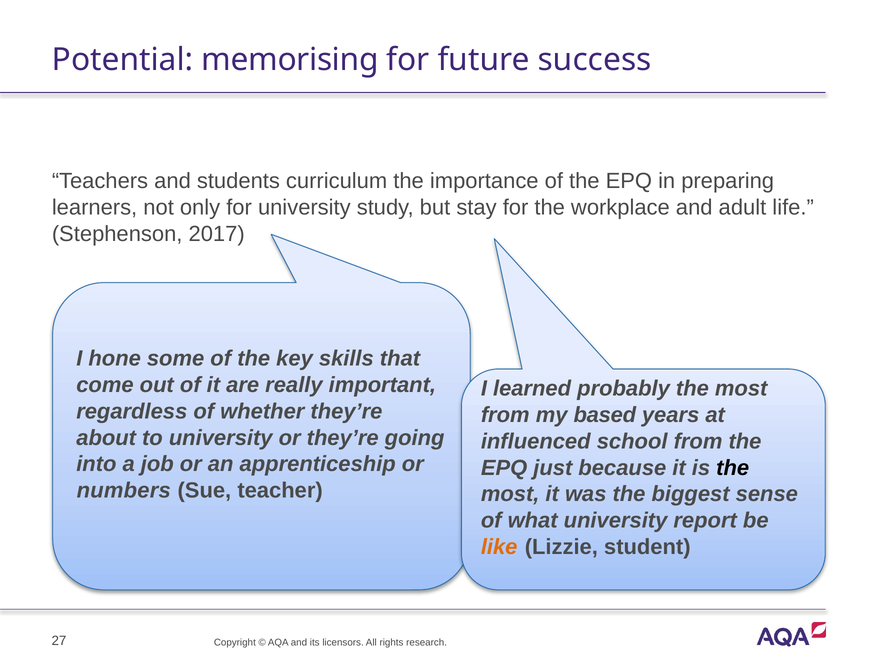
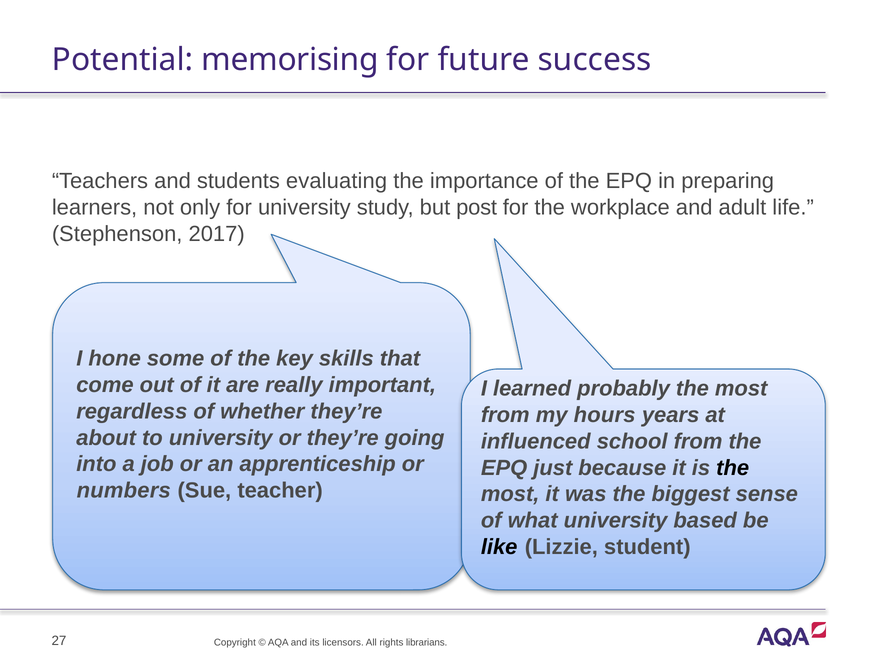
curriculum: curriculum -> evaluating
stay: stay -> post
based: based -> hours
report: report -> based
like colour: orange -> black
research: research -> librarians
